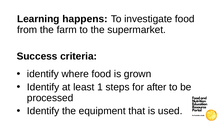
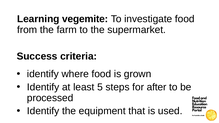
happens: happens -> vegemite
1: 1 -> 5
